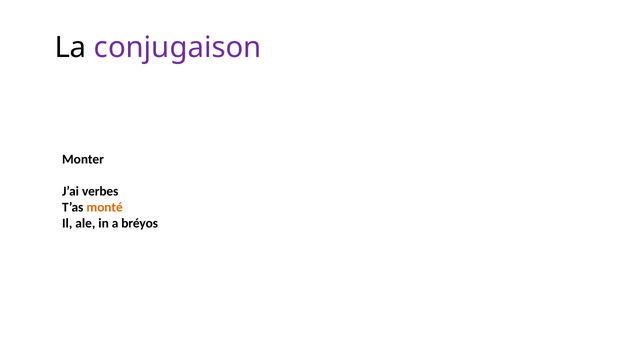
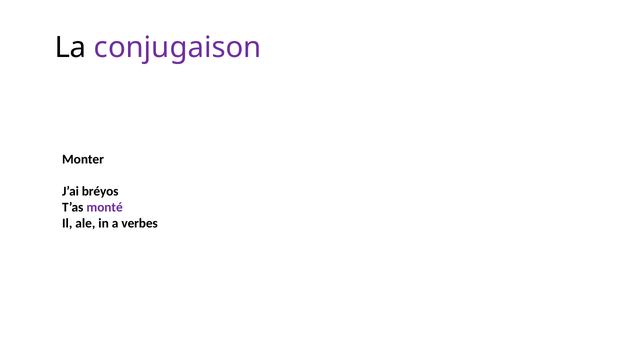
verbes: verbes -> bréyos
monté colour: orange -> purple
bréyos: bréyos -> verbes
